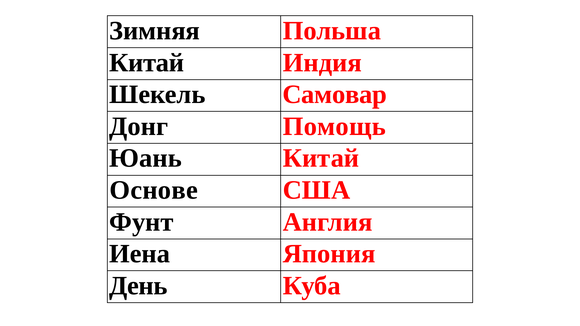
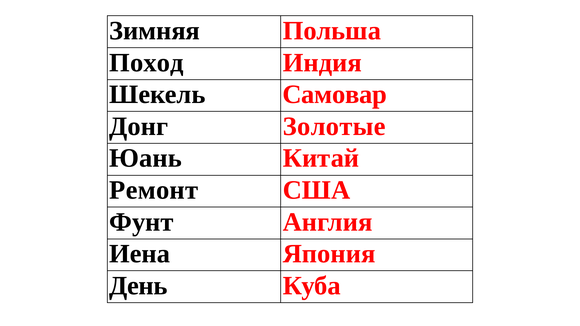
Китай at (147, 63): Китай -> Поход
Помощь: Помощь -> Золотые
Основе: Основе -> Ремонт
